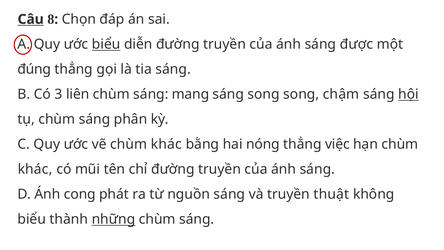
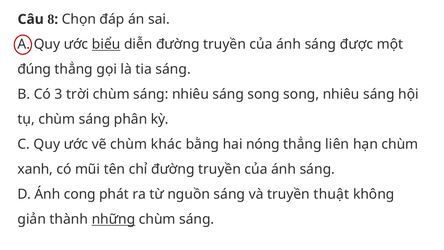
Câu underline: present -> none
liên: liên -> trời
sáng mang: mang -> nhiêu
song chậm: chậm -> nhiêu
hội underline: present -> none
việc: việc -> liên
khác at (35, 169): khác -> xanh
biểu at (32, 219): biểu -> giản
